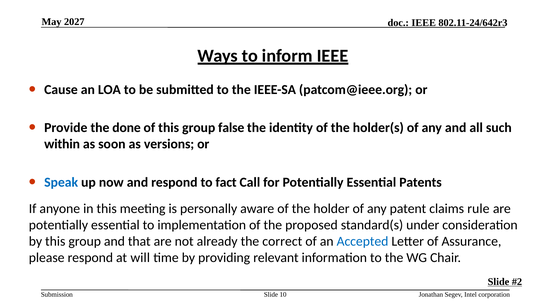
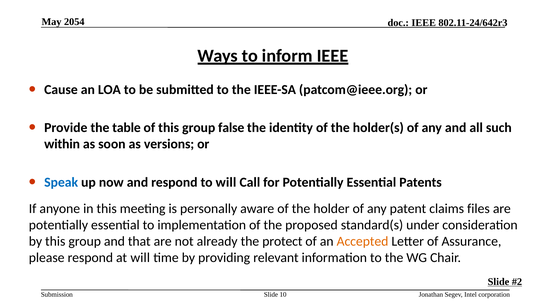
2027: 2027 -> 2054
done: done -> table
to fact: fact -> will
rule: rule -> files
correct: correct -> protect
Accepted colour: blue -> orange
